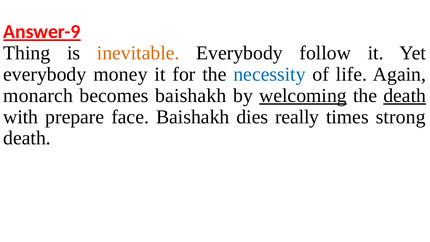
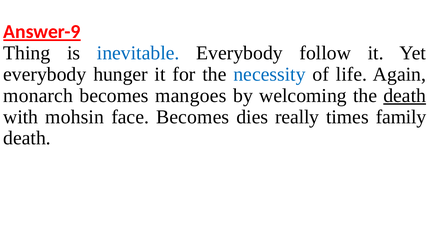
inevitable colour: orange -> blue
money: money -> hunger
becomes baishakh: baishakh -> mangoes
welcoming underline: present -> none
prepare: prepare -> mohsin
face Baishakh: Baishakh -> Becomes
strong: strong -> family
